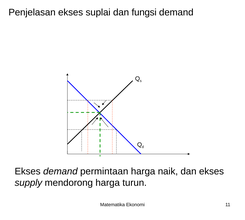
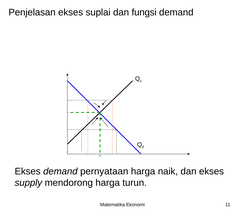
permintaan: permintaan -> pernyataan
